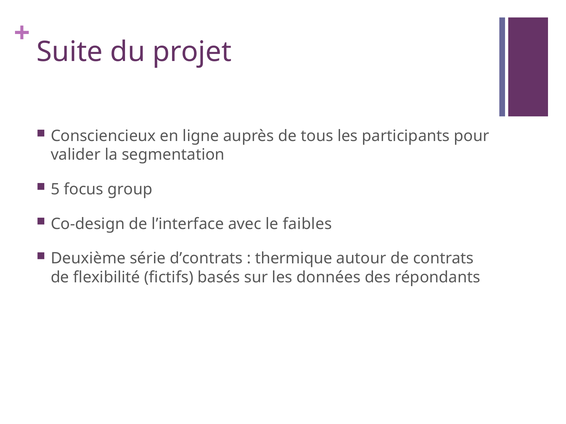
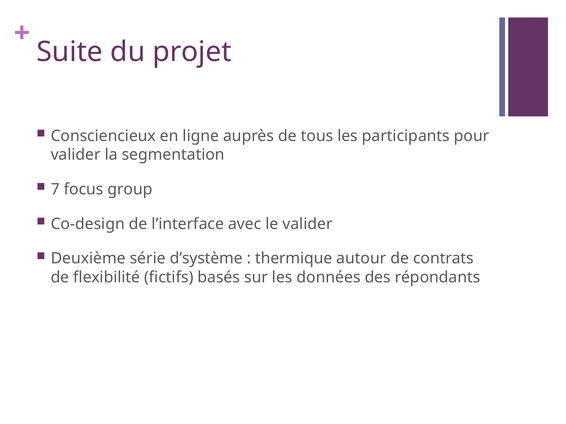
5: 5 -> 7
le faibles: faibles -> valider
d’contrats: d’contrats -> d’système
